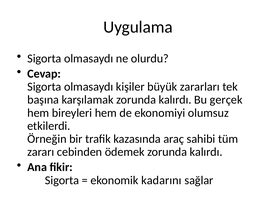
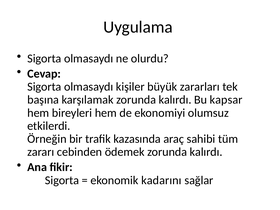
gerçek: gerçek -> kapsar
